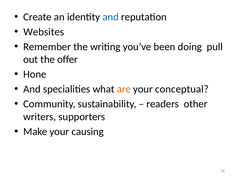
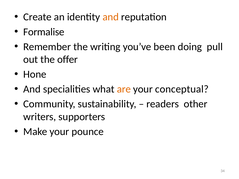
and at (111, 17) colour: blue -> orange
Websites: Websites -> Formalise
causing: causing -> pounce
